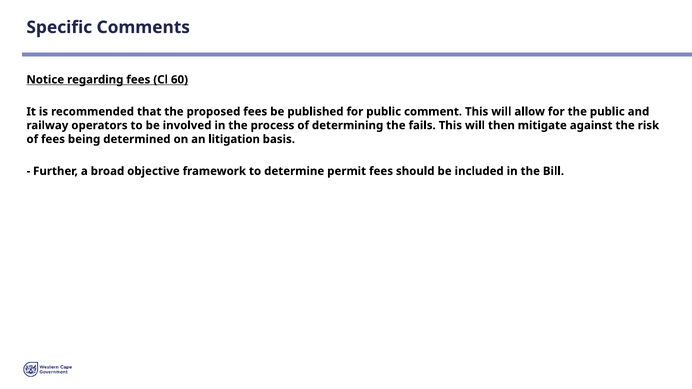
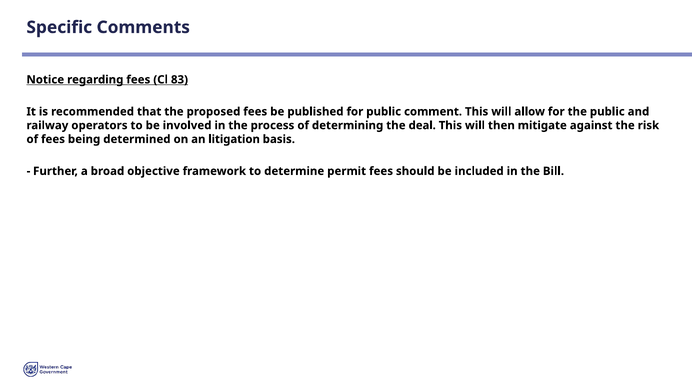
60: 60 -> 83
fails: fails -> deal
